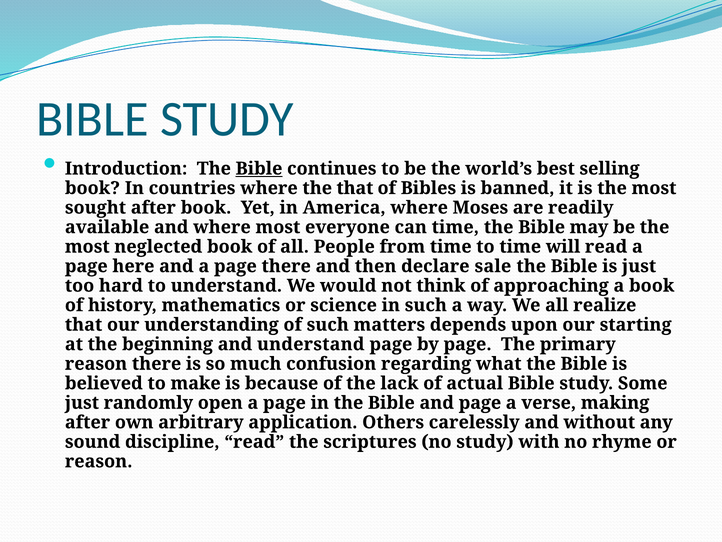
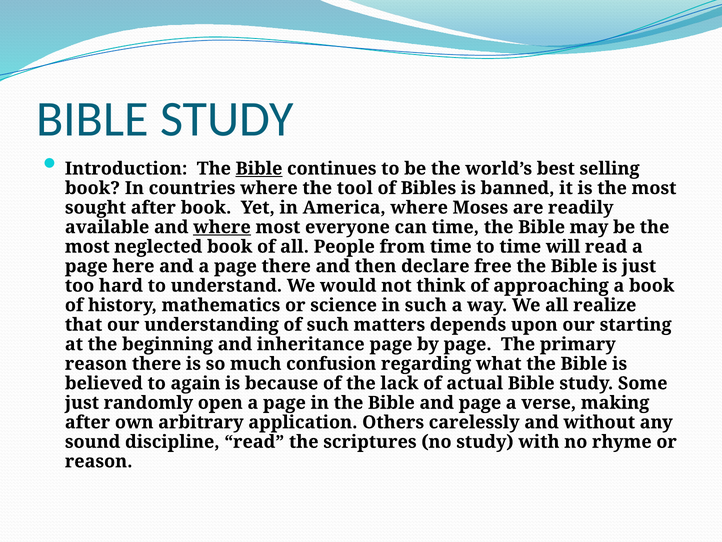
the that: that -> tool
where at (222, 227) underline: none -> present
sale: sale -> free
and understand: understand -> inheritance
make: make -> again
